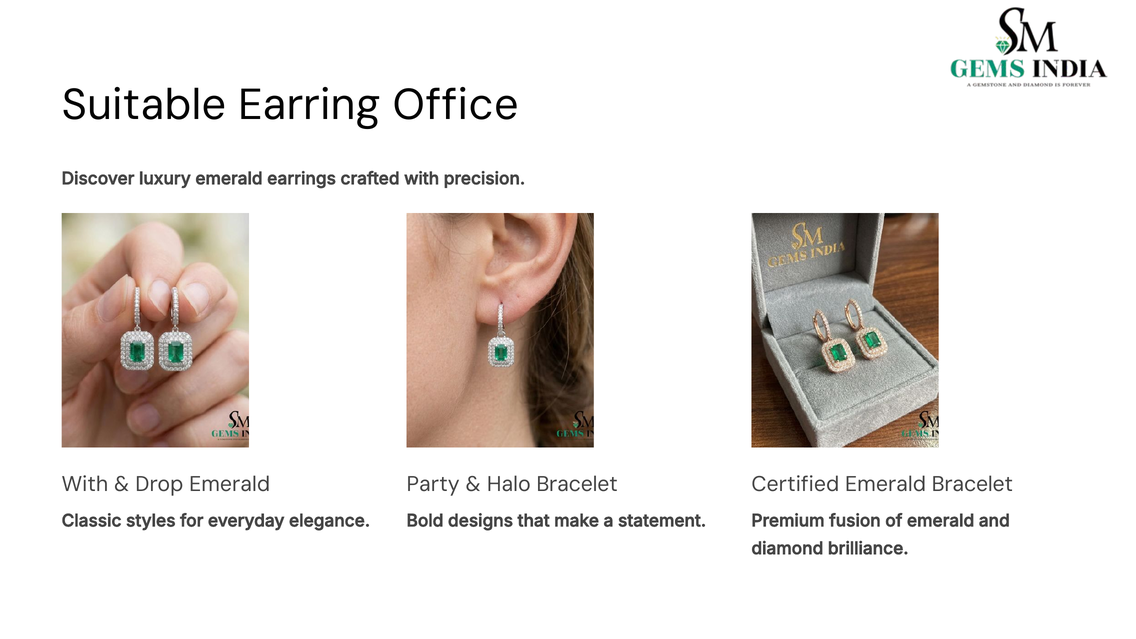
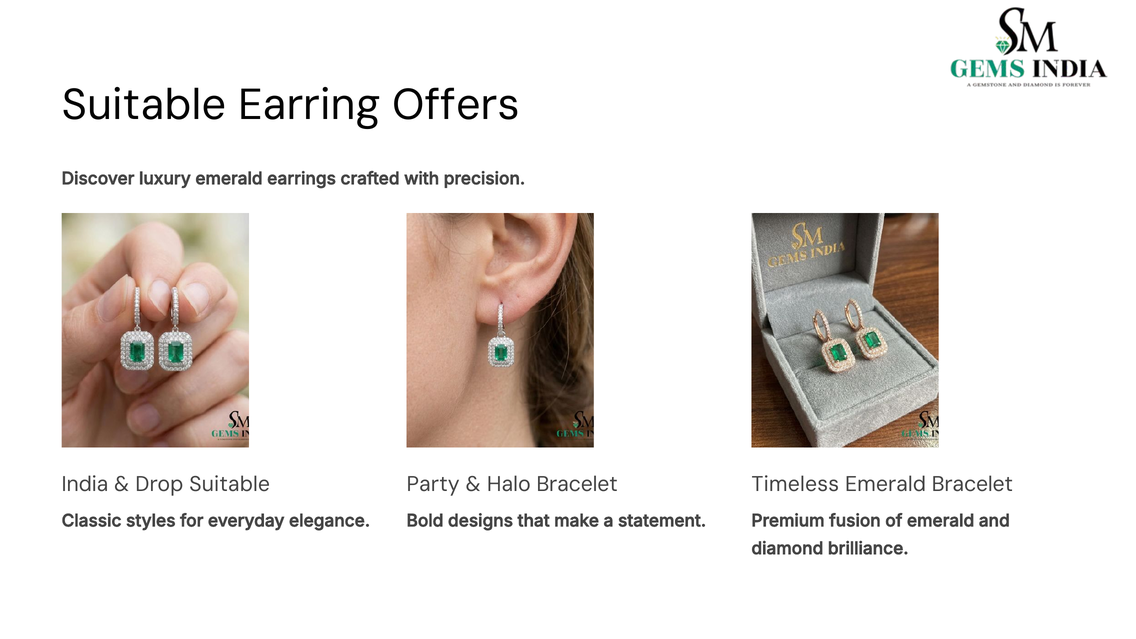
Office: Office -> Offers
With at (85, 484): With -> India
Drop Emerald: Emerald -> Suitable
Certified: Certified -> Timeless
